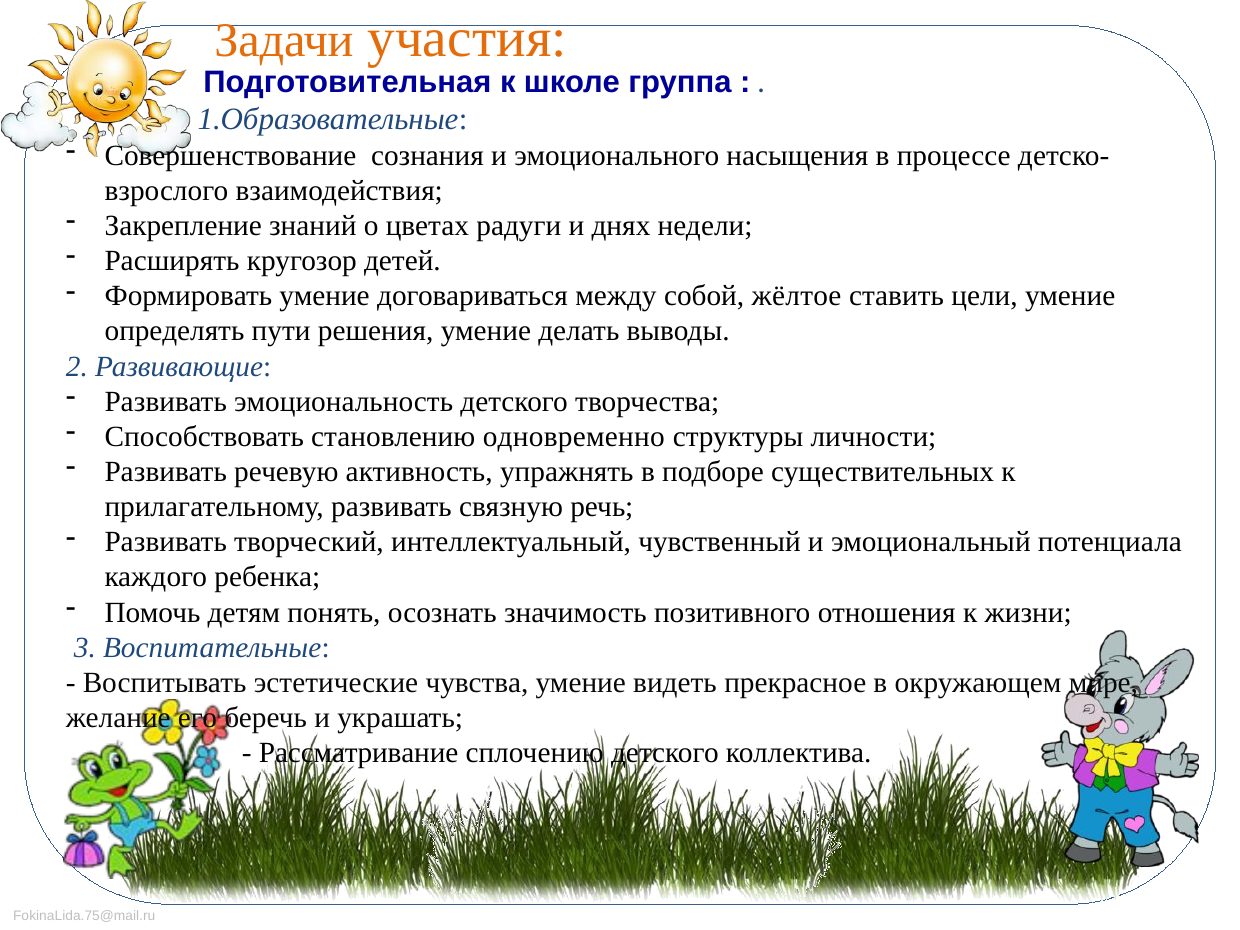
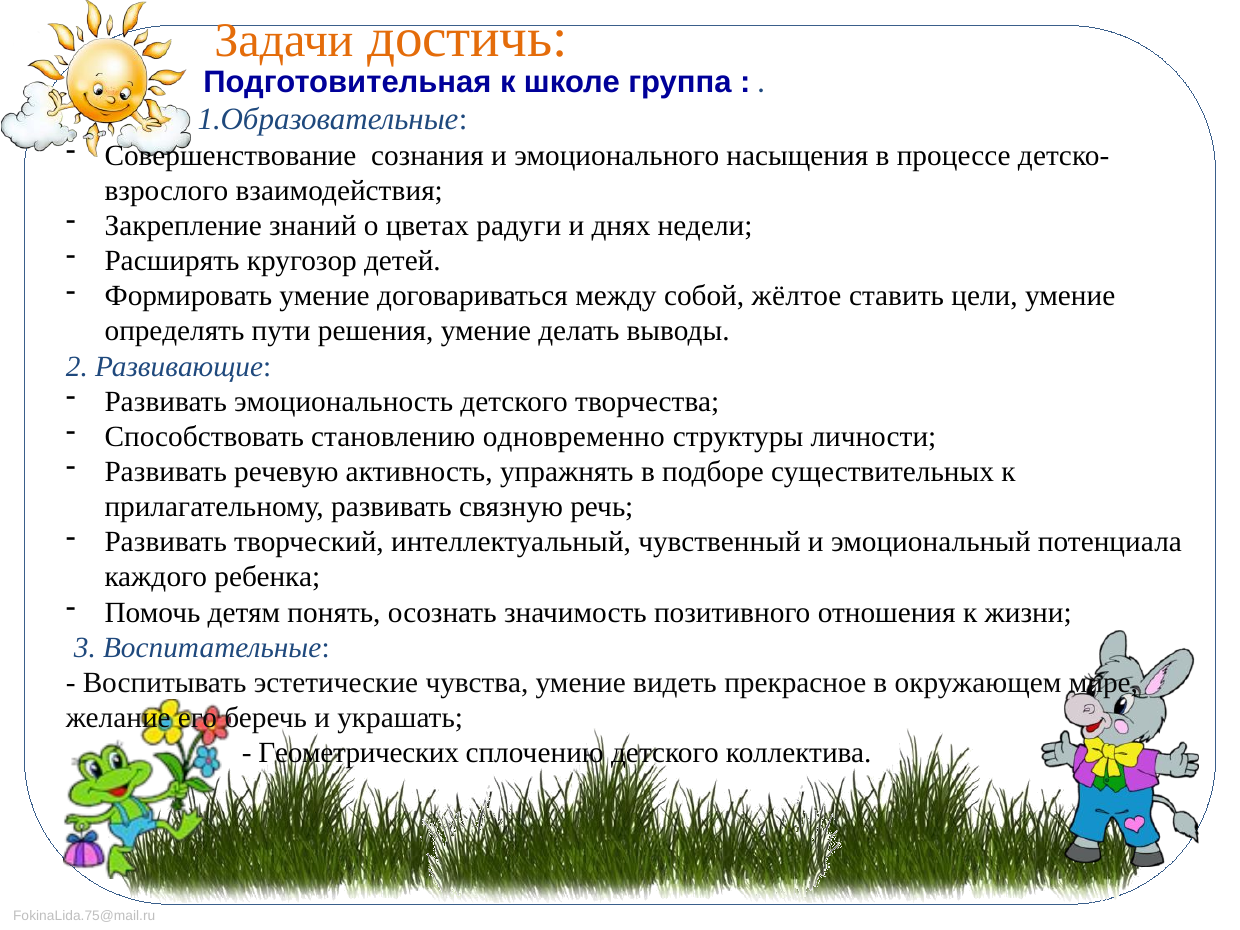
участия: участия -> достичь
Рассматривание: Рассматривание -> Геометрических
